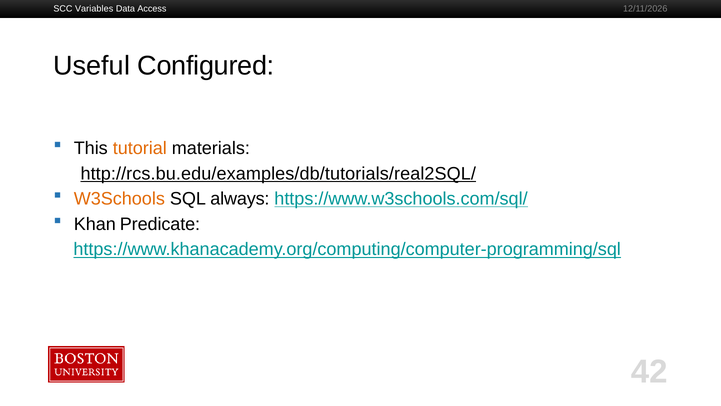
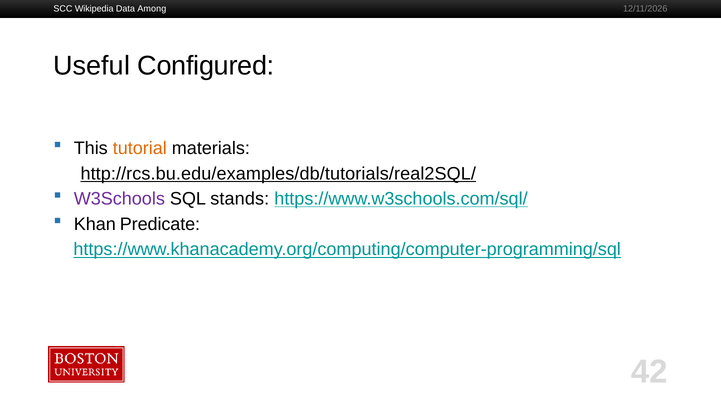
Variables: Variables -> Wikipedia
Access: Access -> Among
W3Schools colour: orange -> purple
always: always -> stands
